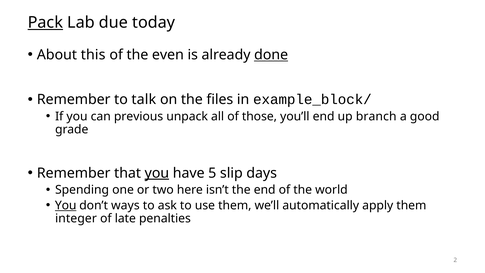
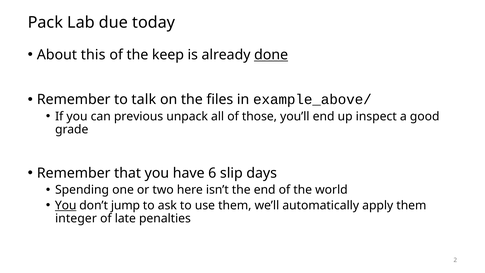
Pack underline: present -> none
even: even -> keep
example_block/: example_block/ -> example_above/
branch: branch -> inspect
you at (157, 173) underline: present -> none
5: 5 -> 6
ways: ways -> jump
